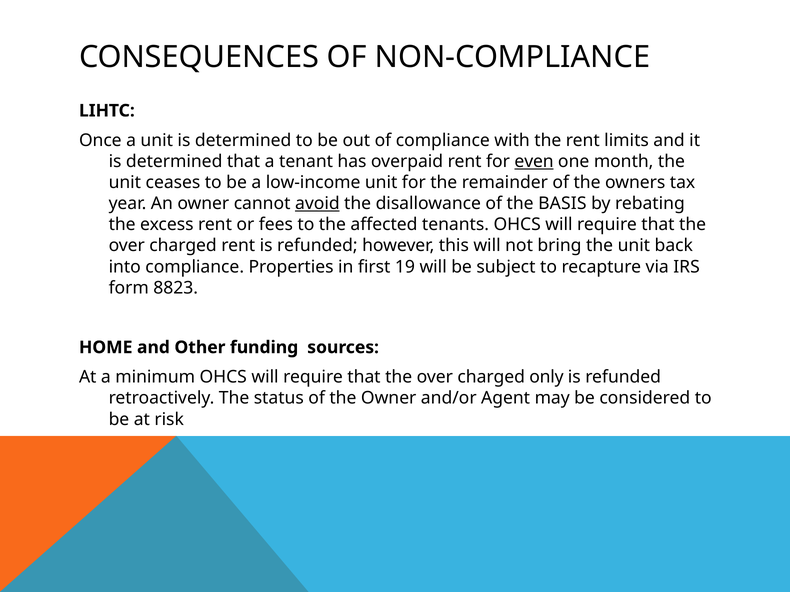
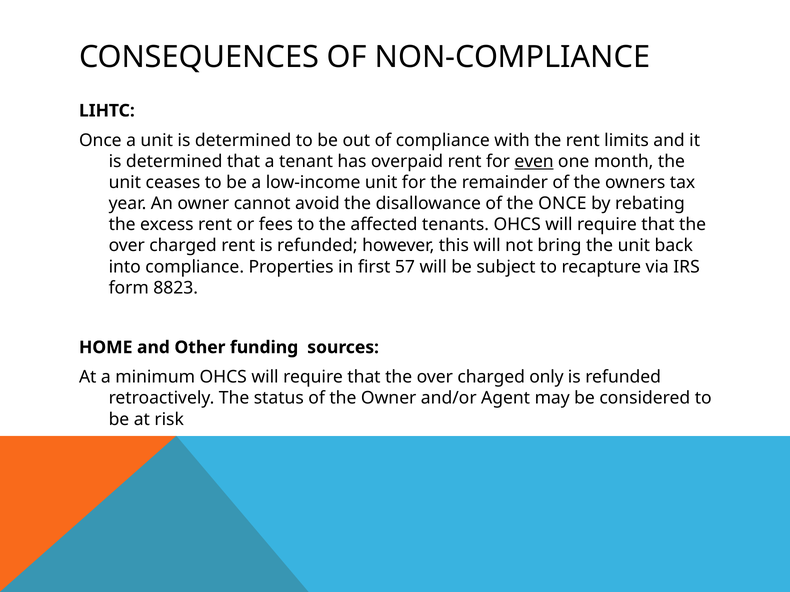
avoid underline: present -> none
the BASIS: BASIS -> ONCE
19: 19 -> 57
